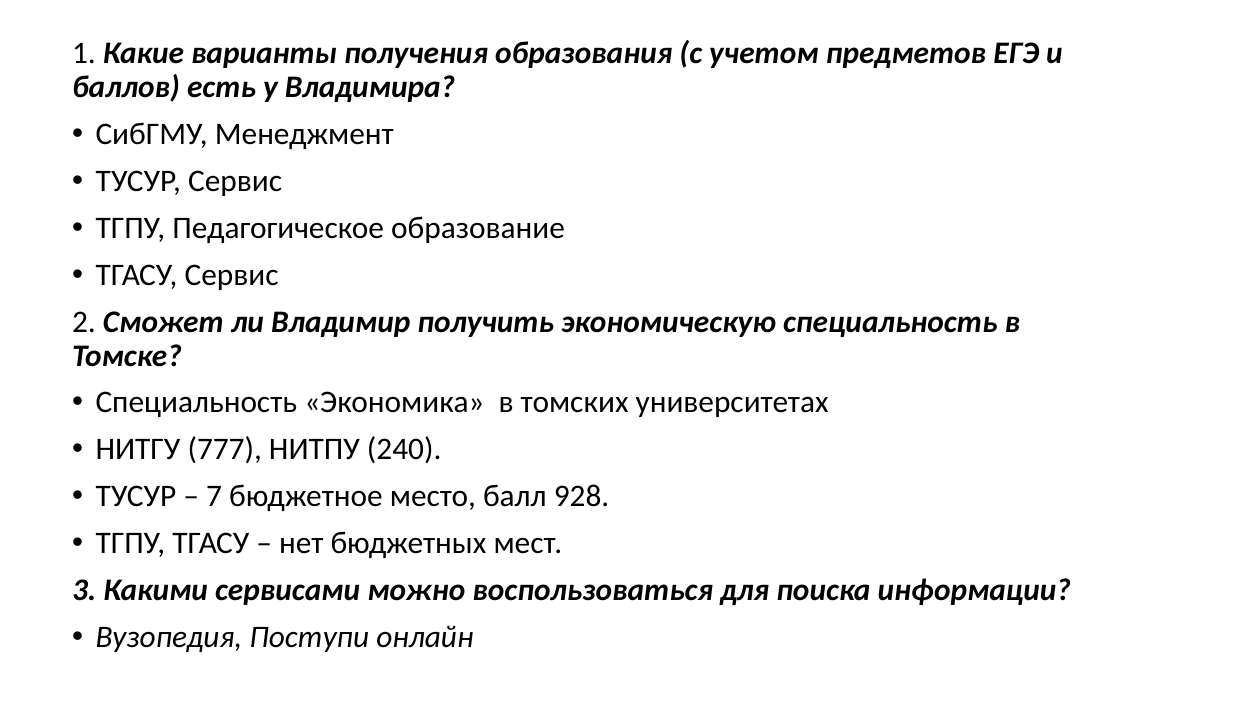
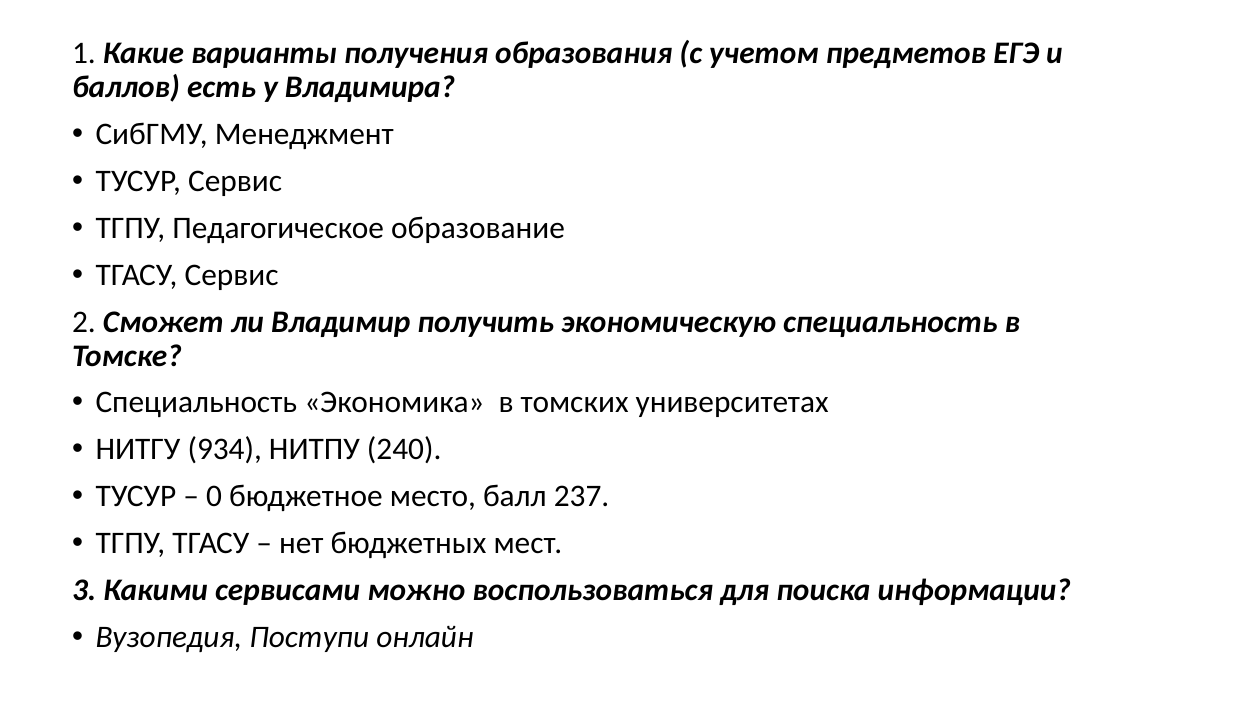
777: 777 -> 934
7: 7 -> 0
928: 928 -> 237
